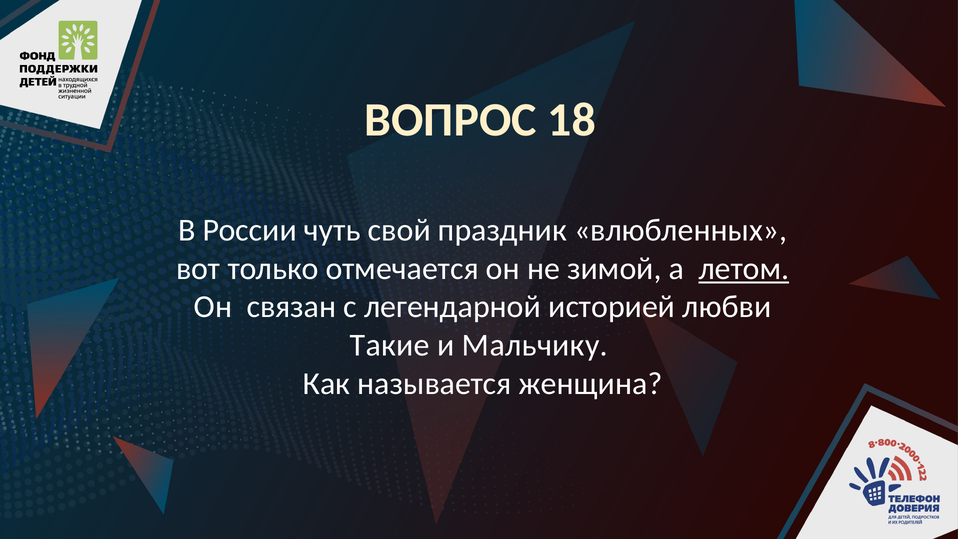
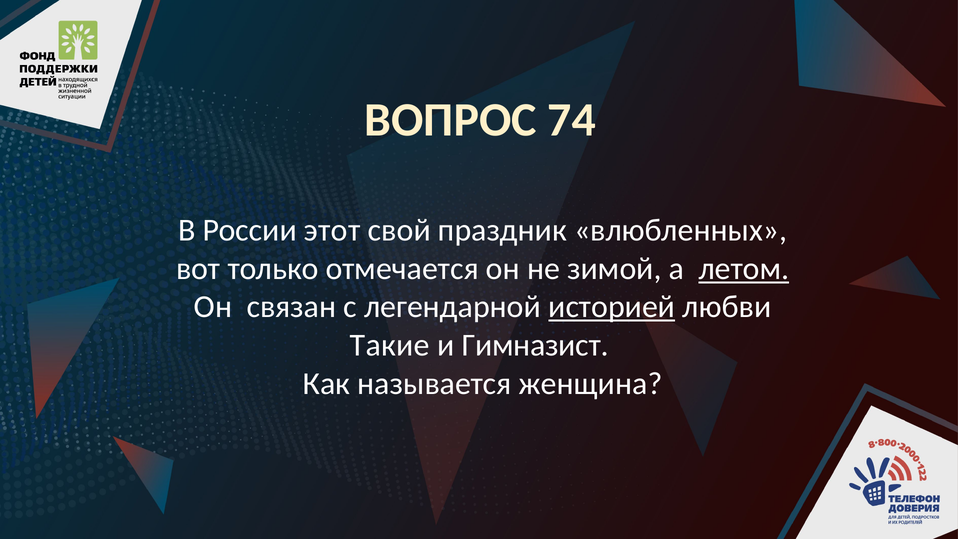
18: 18 -> 74
чуть: чуть -> этот
историей underline: none -> present
Мальчику: Мальчику -> Гимназист
